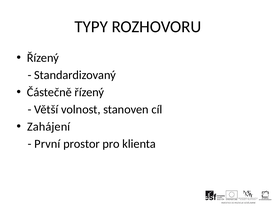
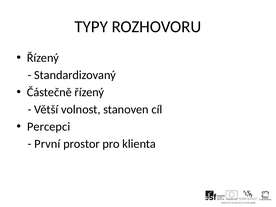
Zahájení: Zahájení -> Percepci
